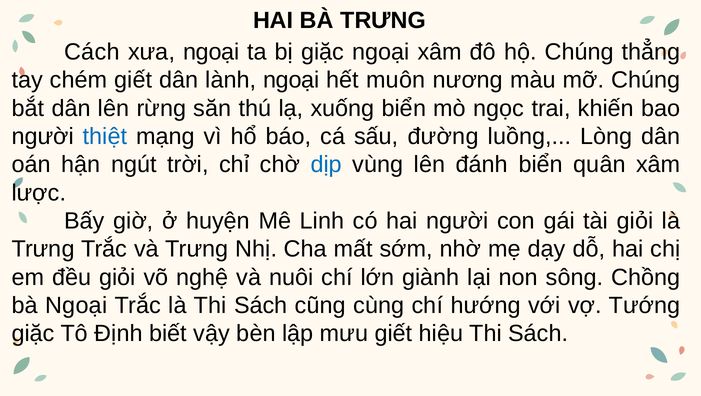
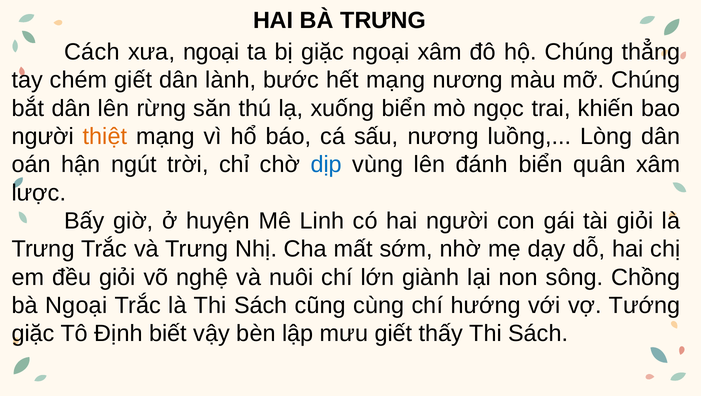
lành ngoại: ngoại -> bước
hết muôn: muôn -> mạng
thiệt colour: blue -> orange
sấu đường: đường -> nương
hiệu: hiệu -> thấy
